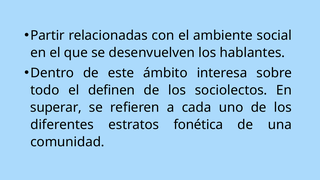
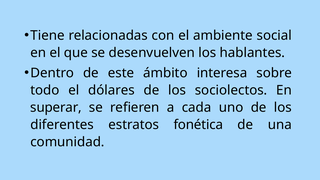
Partir: Partir -> Tiene
definen: definen -> dólares
